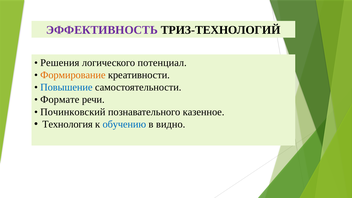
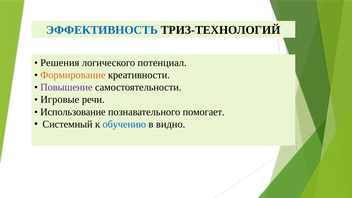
ЭФФЕКТИВНОСТЬ colour: purple -> blue
Повышение colour: blue -> purple
Формате: Формате -> Игровые
Починковский: Починковский -> Использование
казенное: казенное -> помогает
Технология: Технология -> Системный
